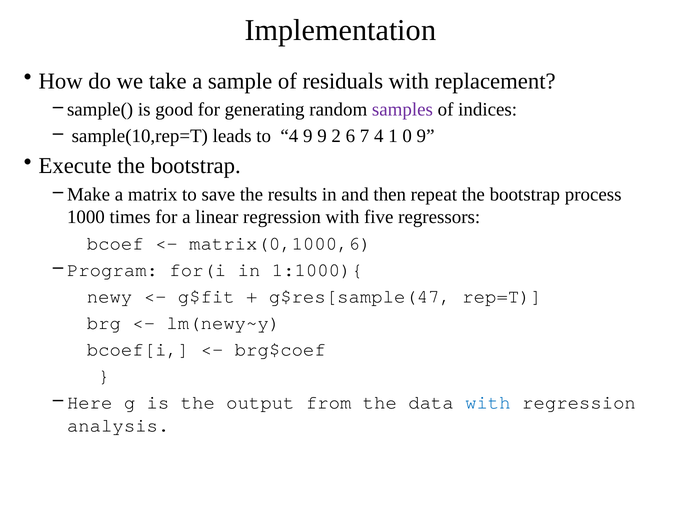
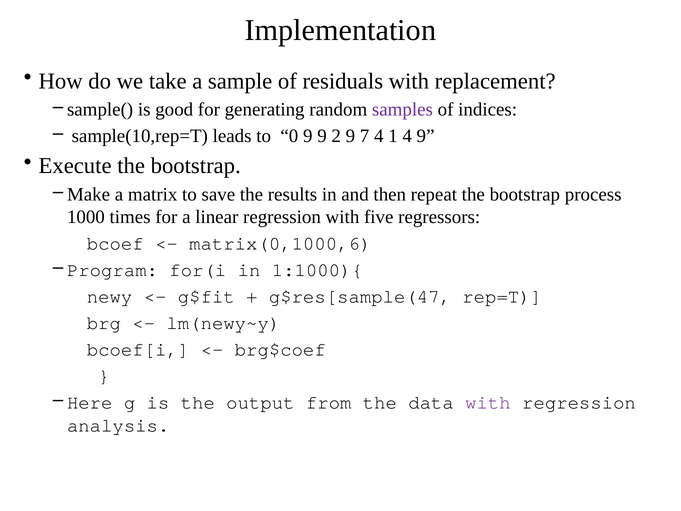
to 4: 4 -> 0
2 6: 6 -> 9
1 0: 0 -> 4
with at (488, 402) colour: blue -> purple
